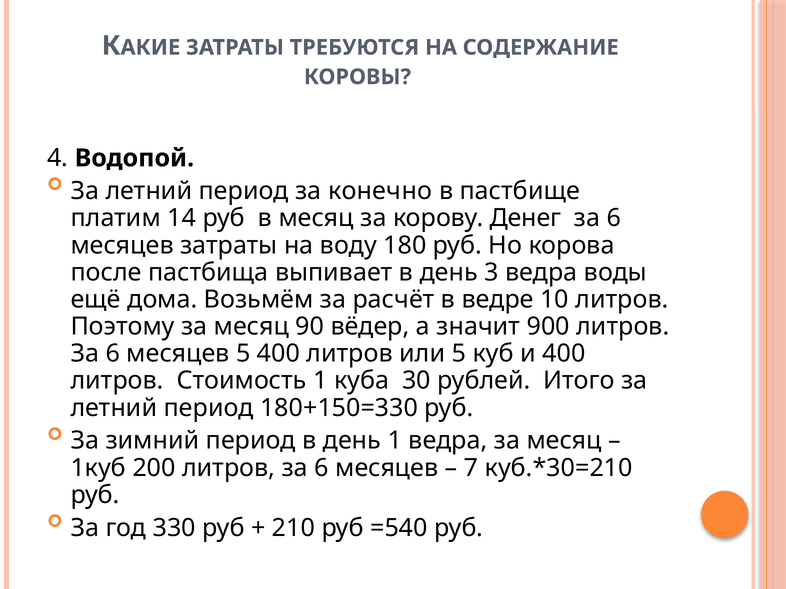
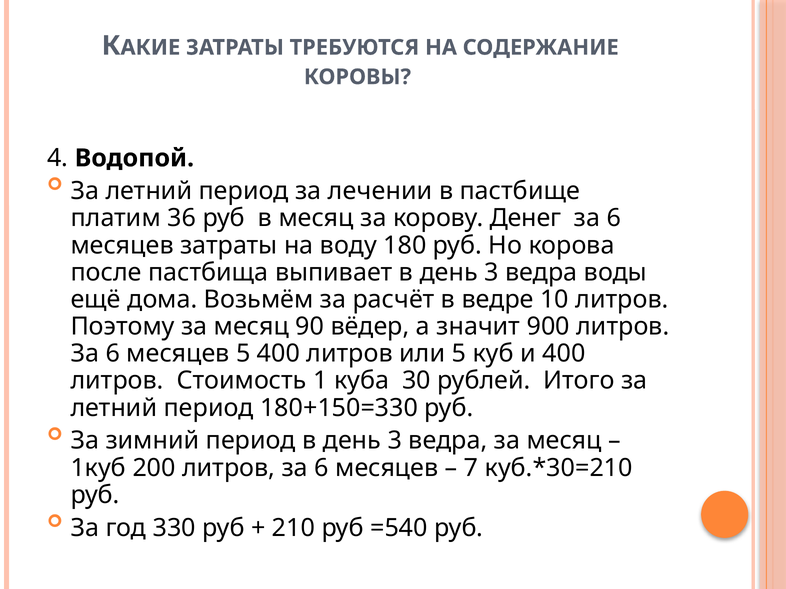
конечно: конечно -> лечении
14: 14 -> 36
период в день 1: 1 -> 3
